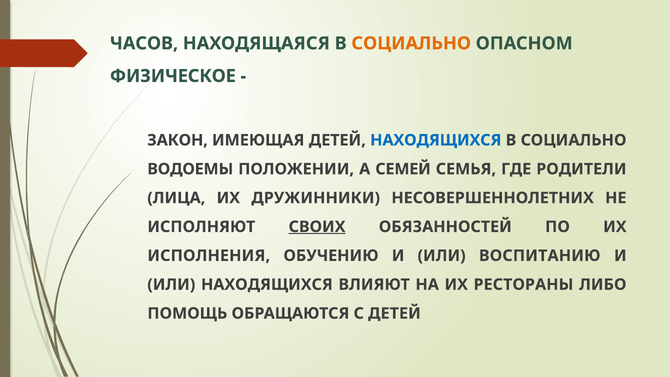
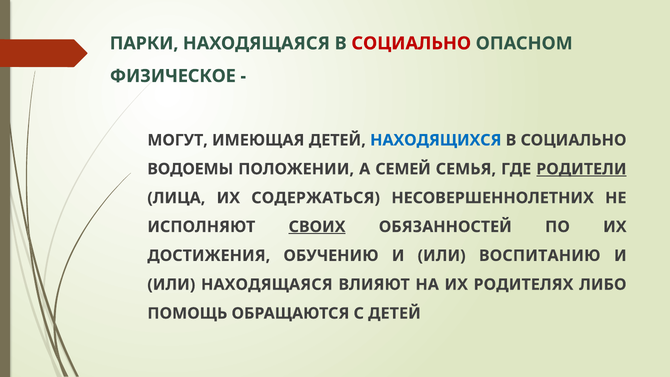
ЧАСОВ: ЧАСОВ -> ПАРКИ
СОЦИАЛЬНО at (411, 43) colour: orange -> red
ЗАКОН: ЗАКОН -> МОГУТ
РОДИТЕЛИ underline: none -> present
ДРУЖИННИКИ: ДРУЖИННИКИ -> СОДЕРЖАТЬСЯ
ИСПОЛНЕНИЯ: ИСПОЛНЕНИЯ -> ДОСТИЖЕНИЯ
ИЛИ НАХОДЯЩИХСЯ: НАХОДЯЩИХСЯ -> НАХОДЯЩАЯСЯ
РЕСТОРАНЫ: РЕСТОРАНЫ -> РОДИТЕЛЯХ
